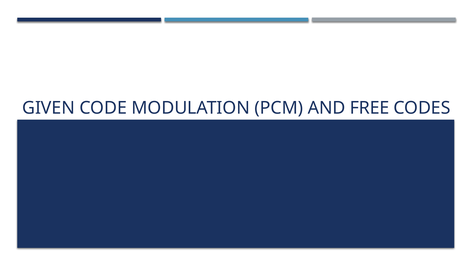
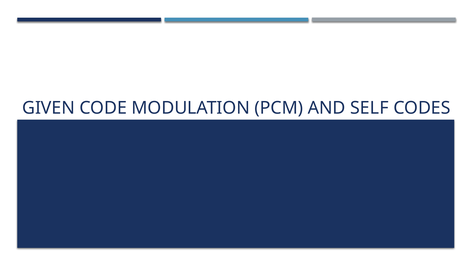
FREE: FREE -> SELF
